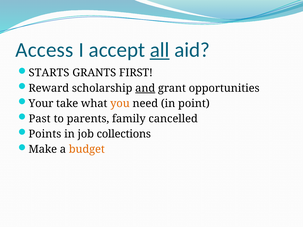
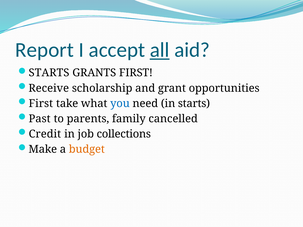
Access: Access -> Report
Reward: Reward -> Receive
and underline: present -> none
Your at (41, 104): Your -> First
you colour: orange -> blue
in point: point -> starts
Points: Points -> Credit
